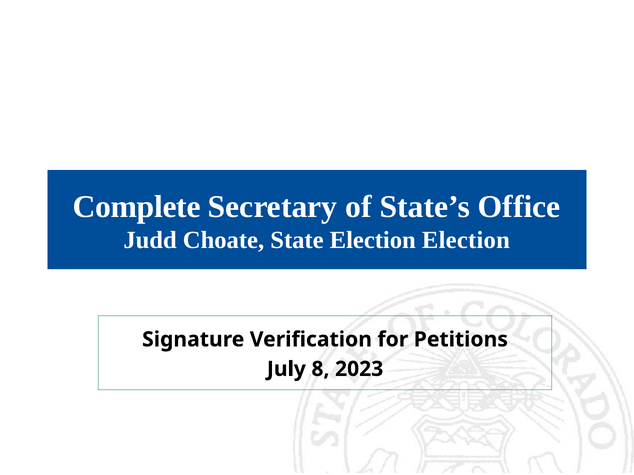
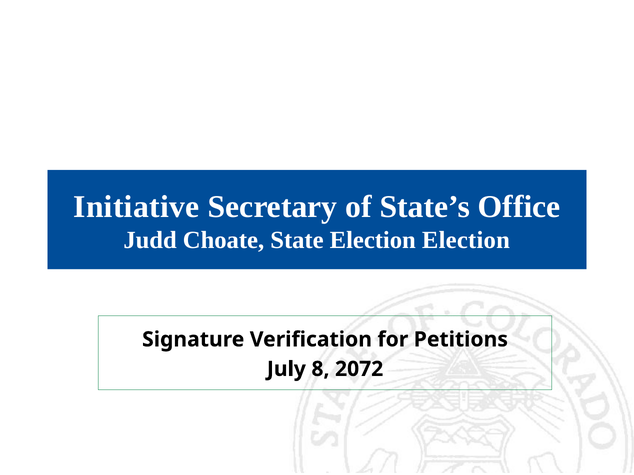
Complete: Complete -> Initiative
2023: 2023 -> 2072
